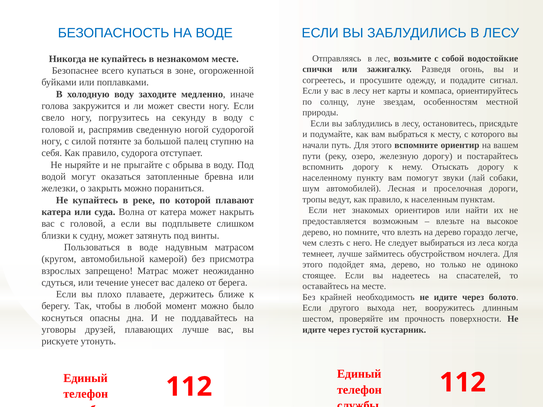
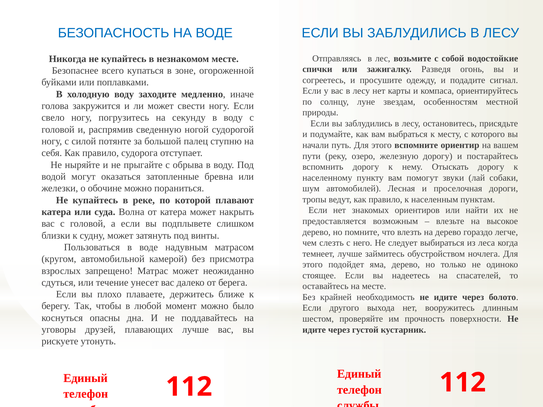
закрыть: закрыть -> обочине
